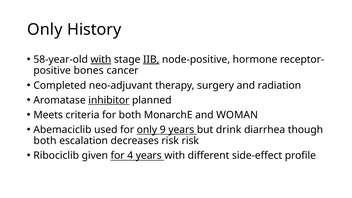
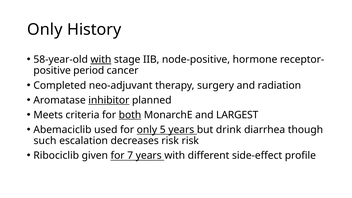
IIB underline: present -> none
bones: bones -> period
both at (130, 115) underline: none -> present
WOMAN: WOMAN -> LARGEST
9: 9 -> 5
both at (45, 141): both -> such
4: 4 -> 7
